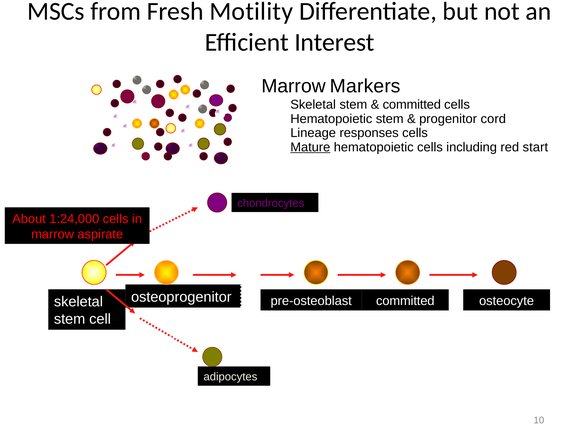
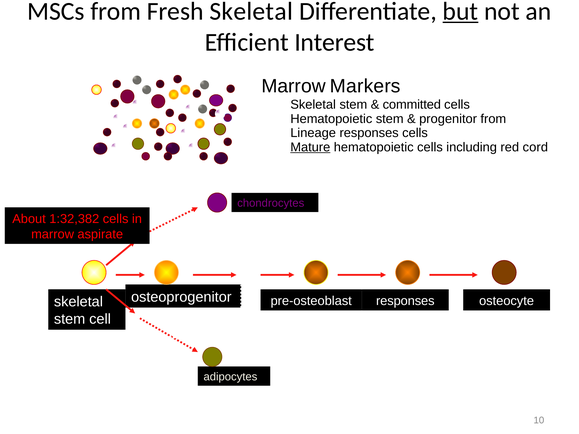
Fresh Motility: Motility -> Skeletal
but underline: none -> present
progenitor cord: cord -> from
start: start -> cord
1:24,000: 1:24,000 -> 1:32,382
pre-osteoblast committed: committed -> responses
